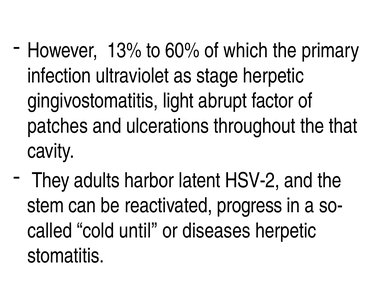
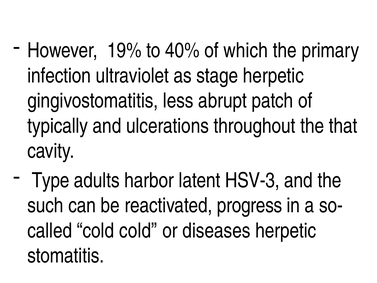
13%: 13% -> 19%
60%: 60% -> 40%
light: light -> less
factor: factor -> patch
patches: patches -> typically
They: They -> Type
HSV-2: HSV-2 -> HSV-3
stem: stem -> such
cold until: until -> cold
